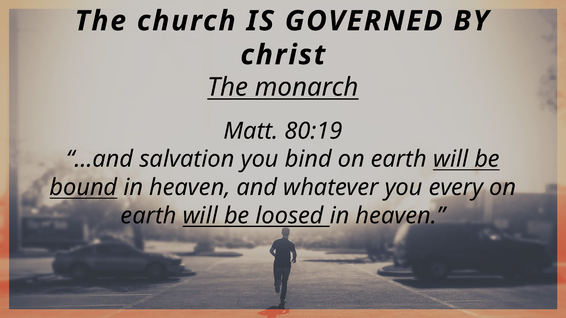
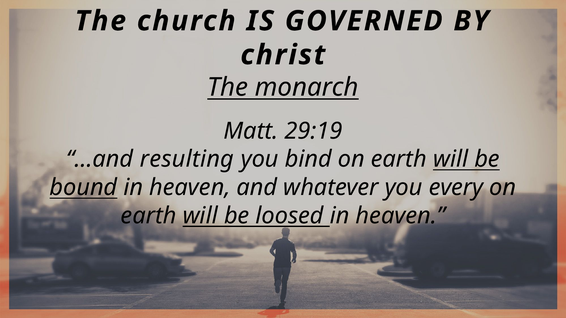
80:19: 80:19 -> 29:19
salvation: salvation -> resulting
